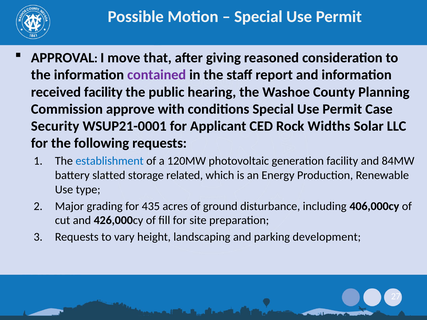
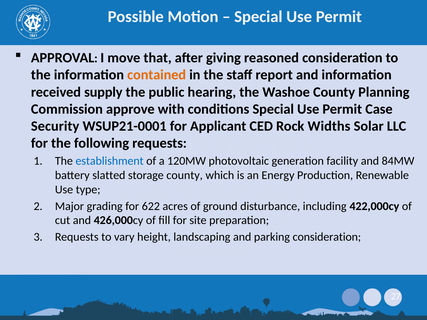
contained colour: purple -> orange
received facility: facility -> supply
storage related: related -> county
435: 435 -> 622
406,000cy: 406,000cy -> 422,000cy
parking development: development -> consideration
